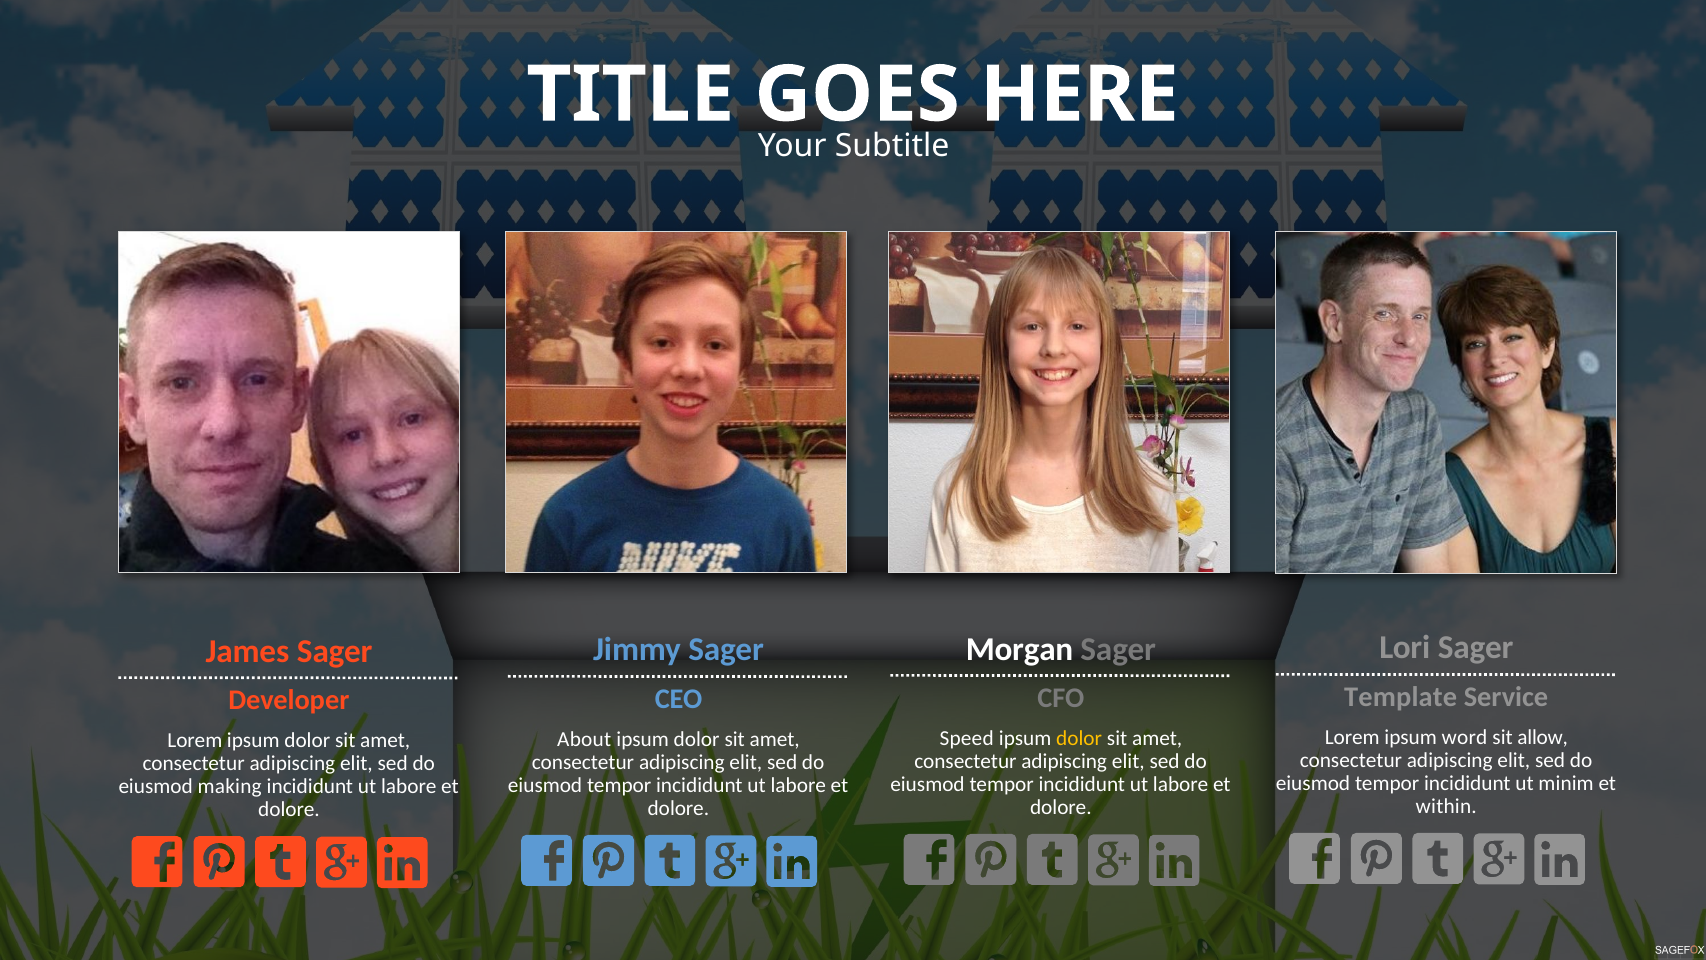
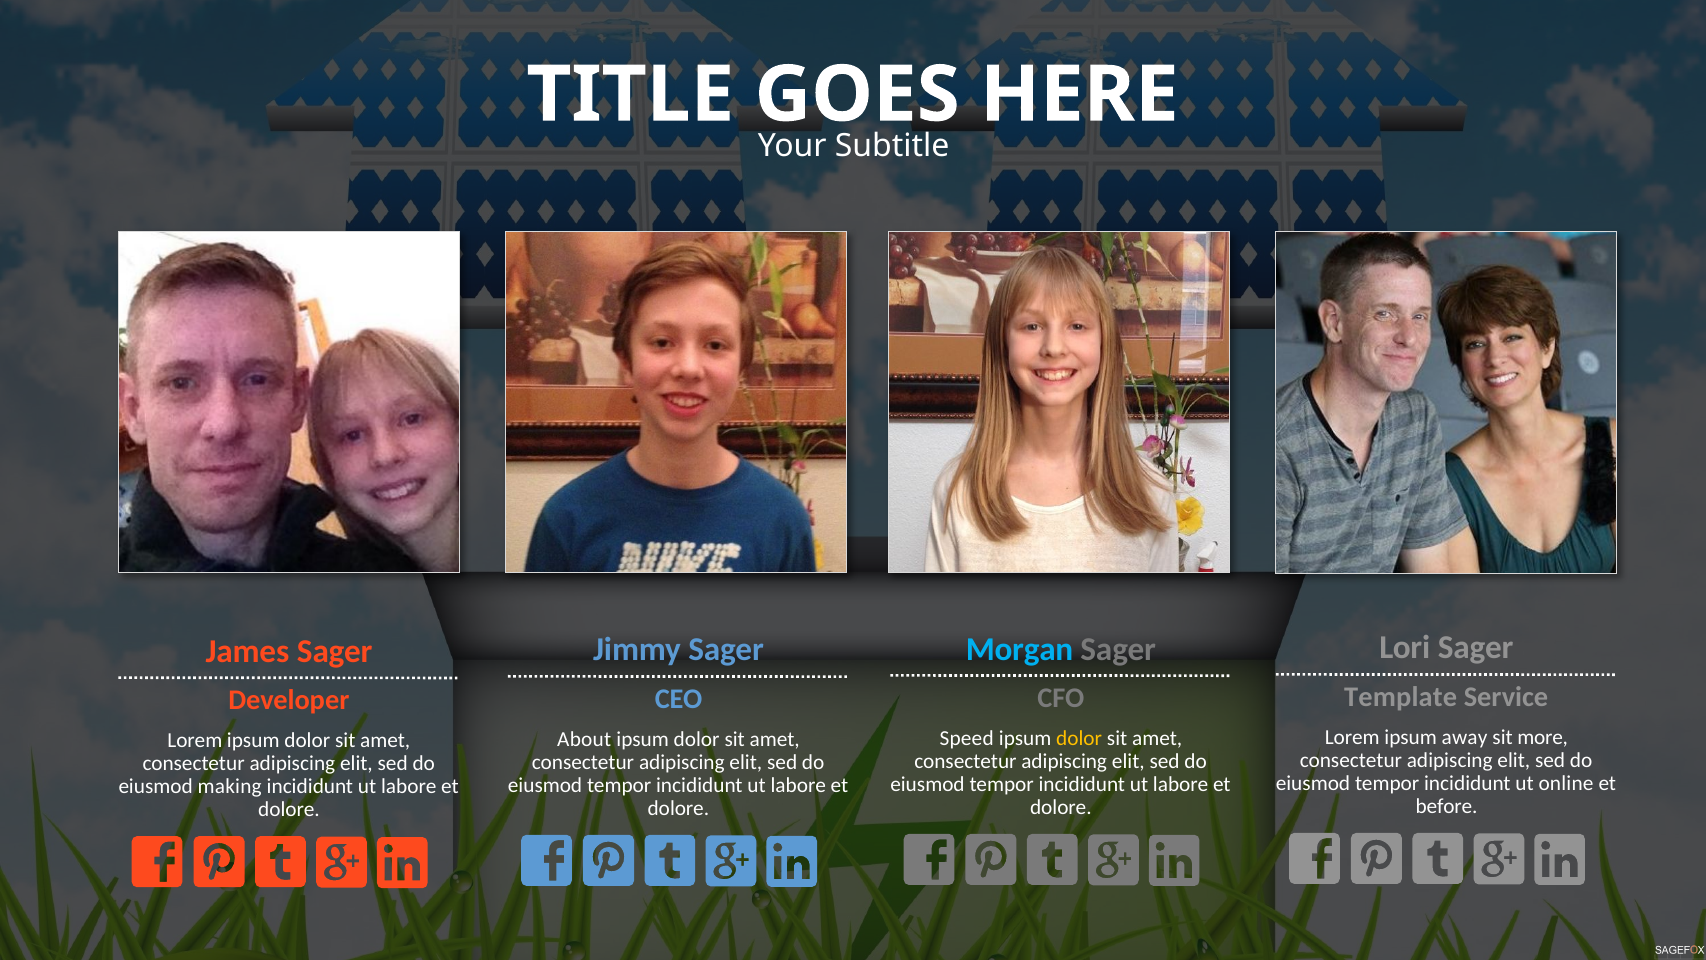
Morgan colour: white -> light blue
word: word -> away
allow: allow -> more
minim: minim -> online
within: within -> before
